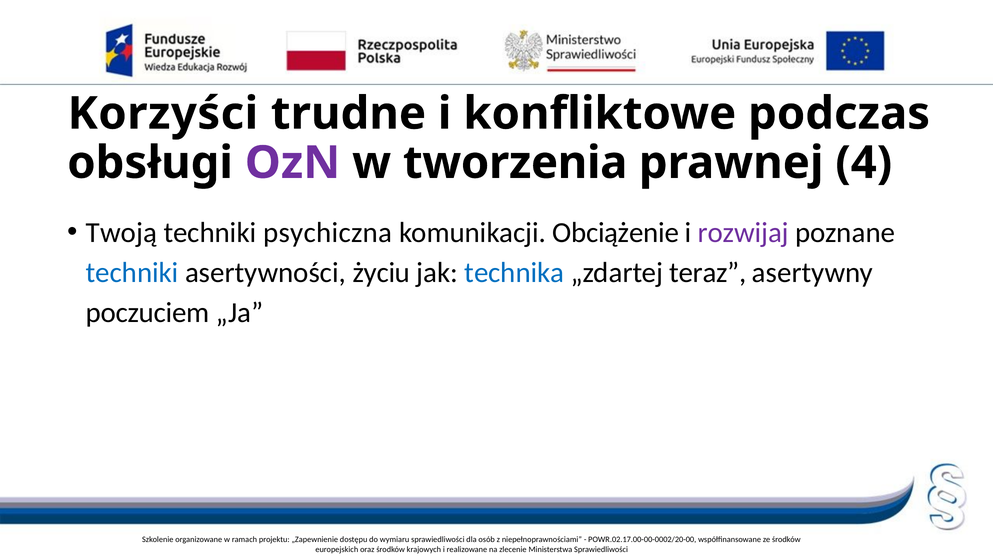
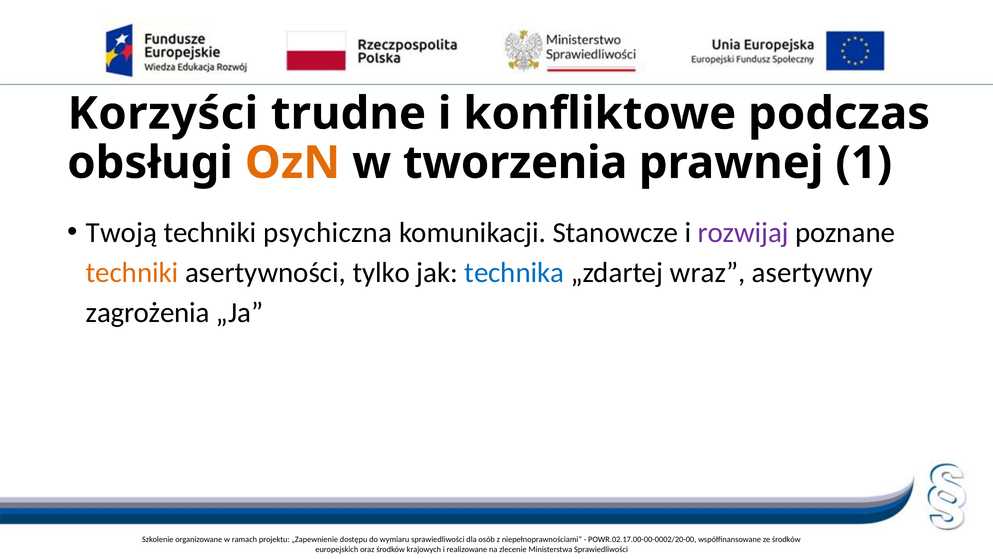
OzN colour: purple -> orange
4: 4 -> 1
Obciążenie: Obciążenie -> Stanowcze
techniki at (132, 272) colour: blue -> orange
życiu: życiu -> tylko
teraz: teraz -> wraz
poczuciem: poczuciem -> zagrożenia
